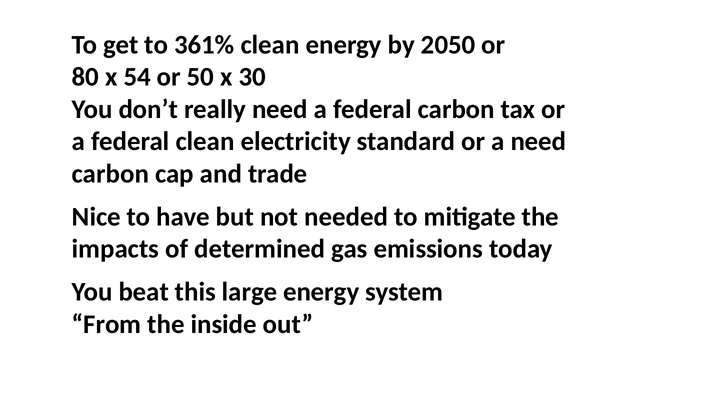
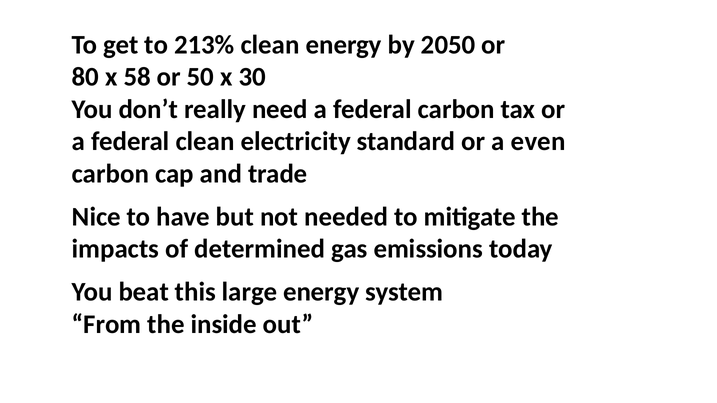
361%: 361% -> 213%
54: 54 -> 58
a need: need -> even
